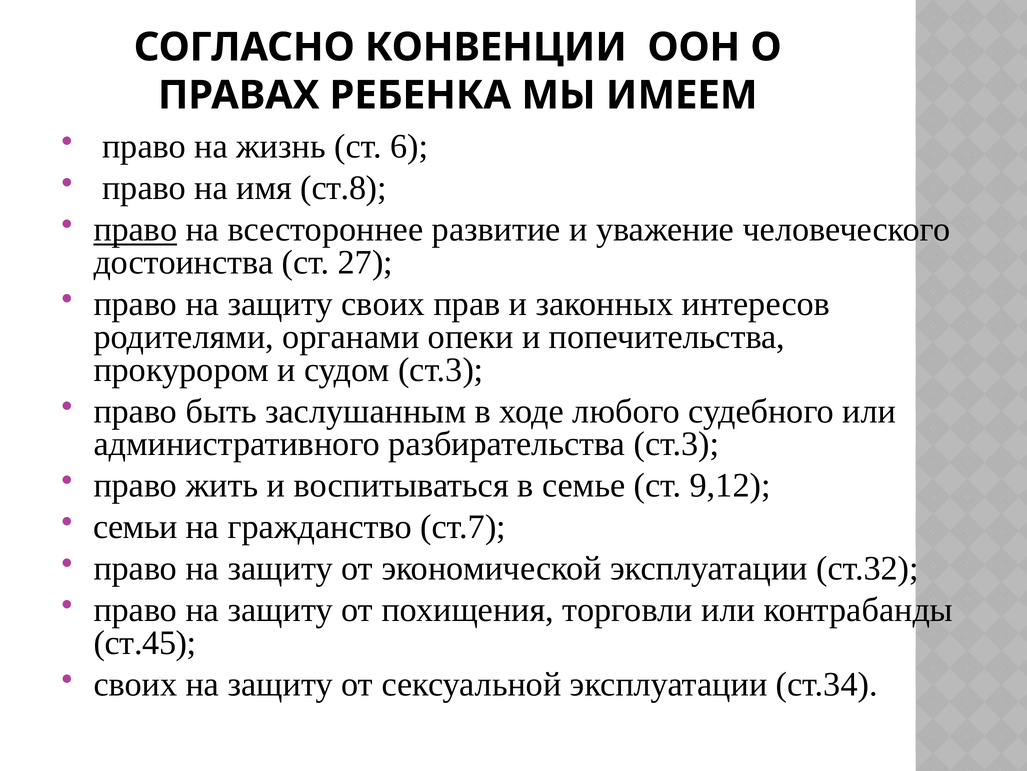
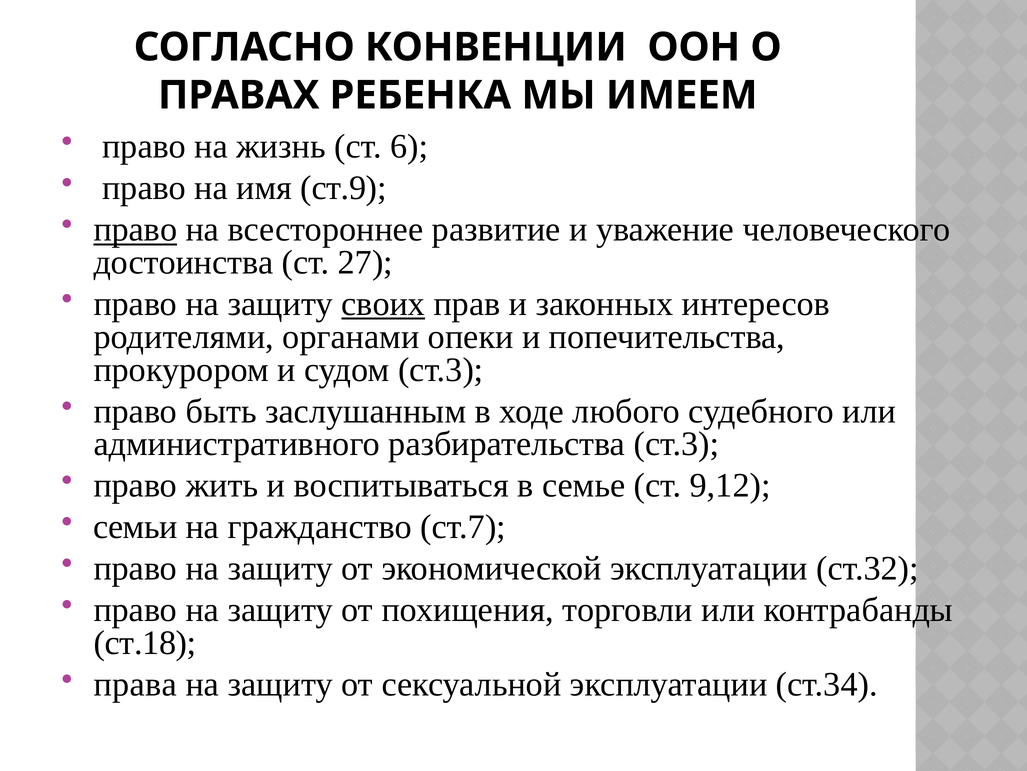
ст.8: ст.8 -> ст.9
своих at (383, 304) underline: none -> present
ст.45: ст.45 -> ст.18
своих at (135, 684): своих -> права
